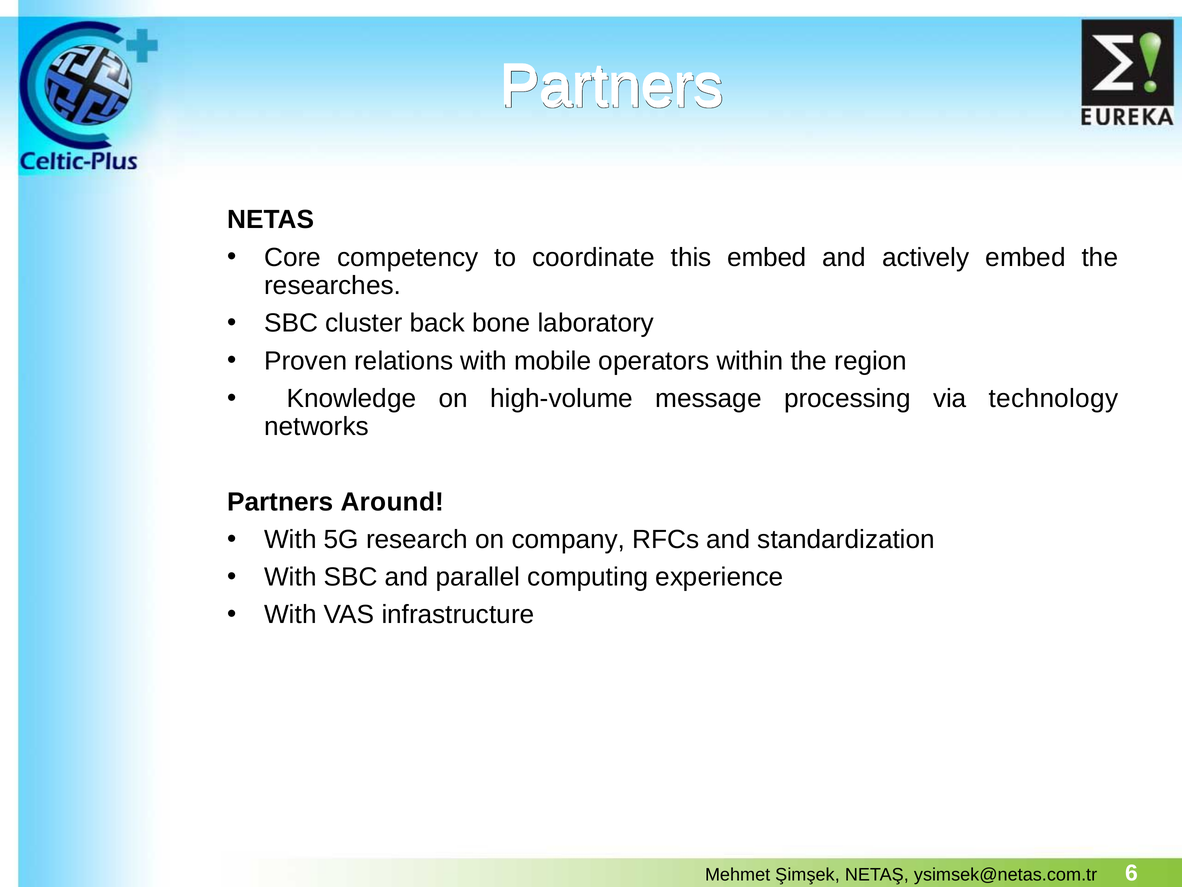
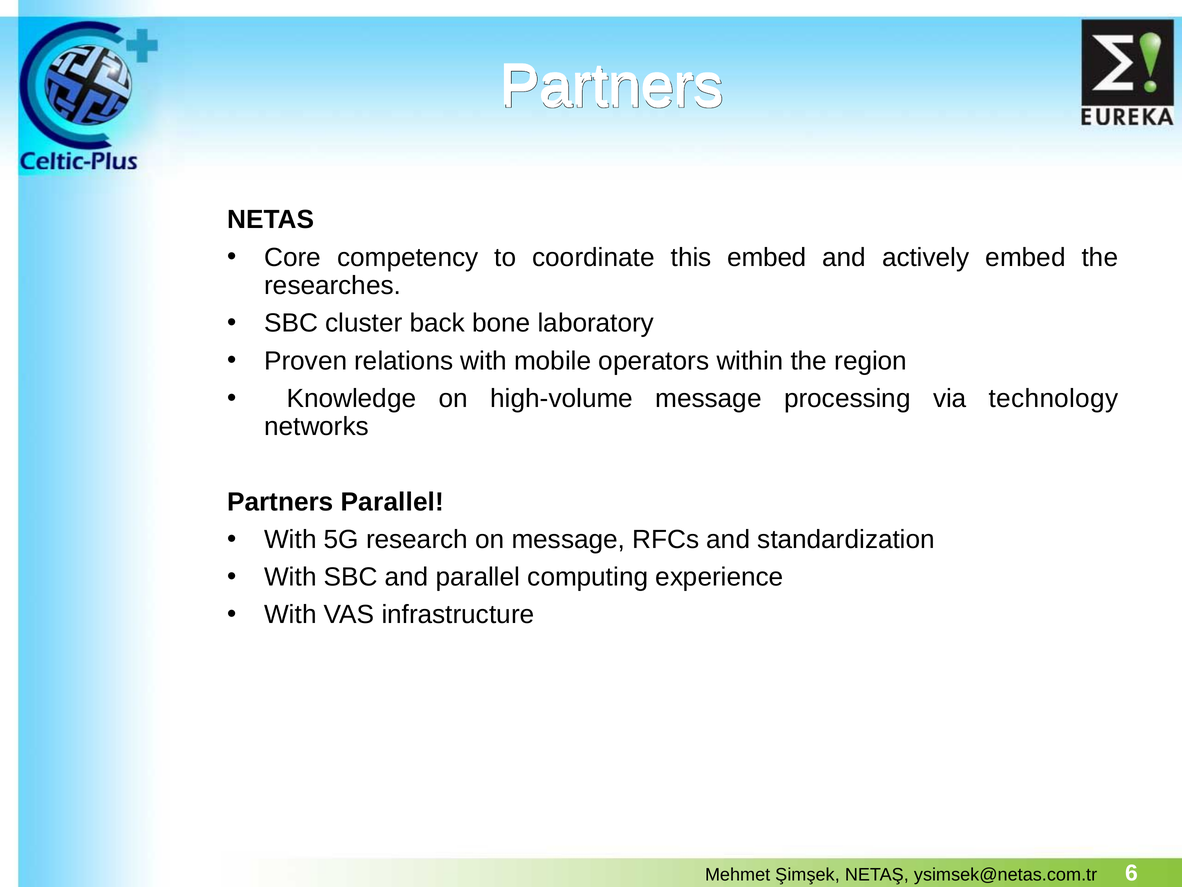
Partners Around: Around -> Parallel
on company: company -> message
